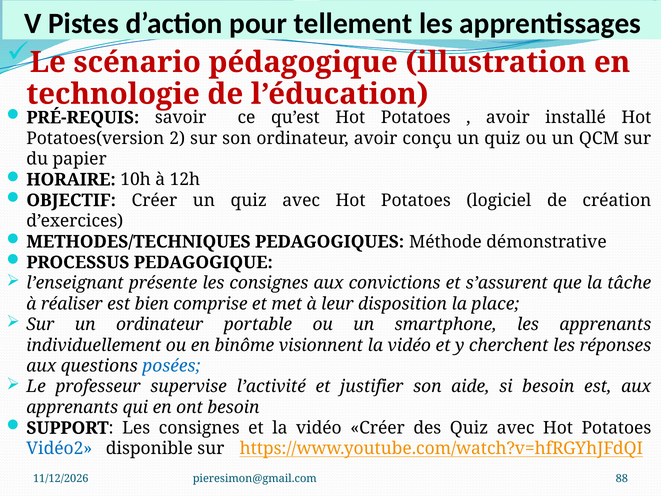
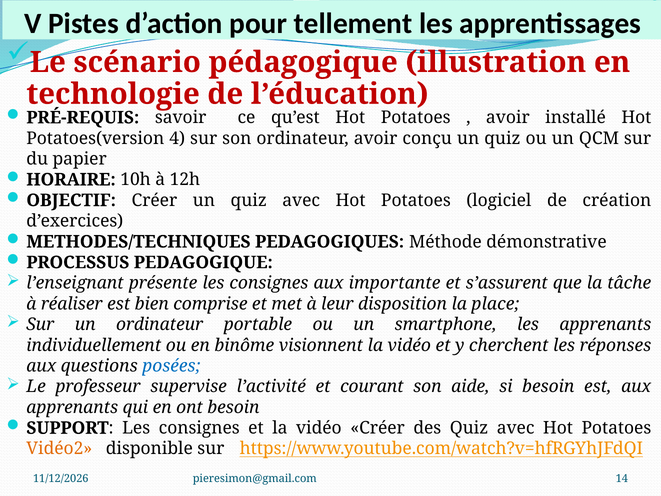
2: 2 -> 4
convictions: convictions -> importante
justifier: justifier -> courant
Vidéo2 colour: blue -> orange
88: 88 -> 14
